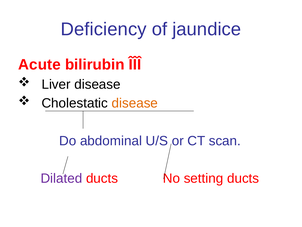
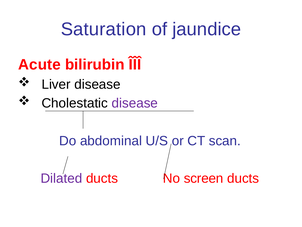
Deficiency: Deficiency -> Saturation
disease at (135, 103) colour: orange -> purple
setting: setting -> screen
